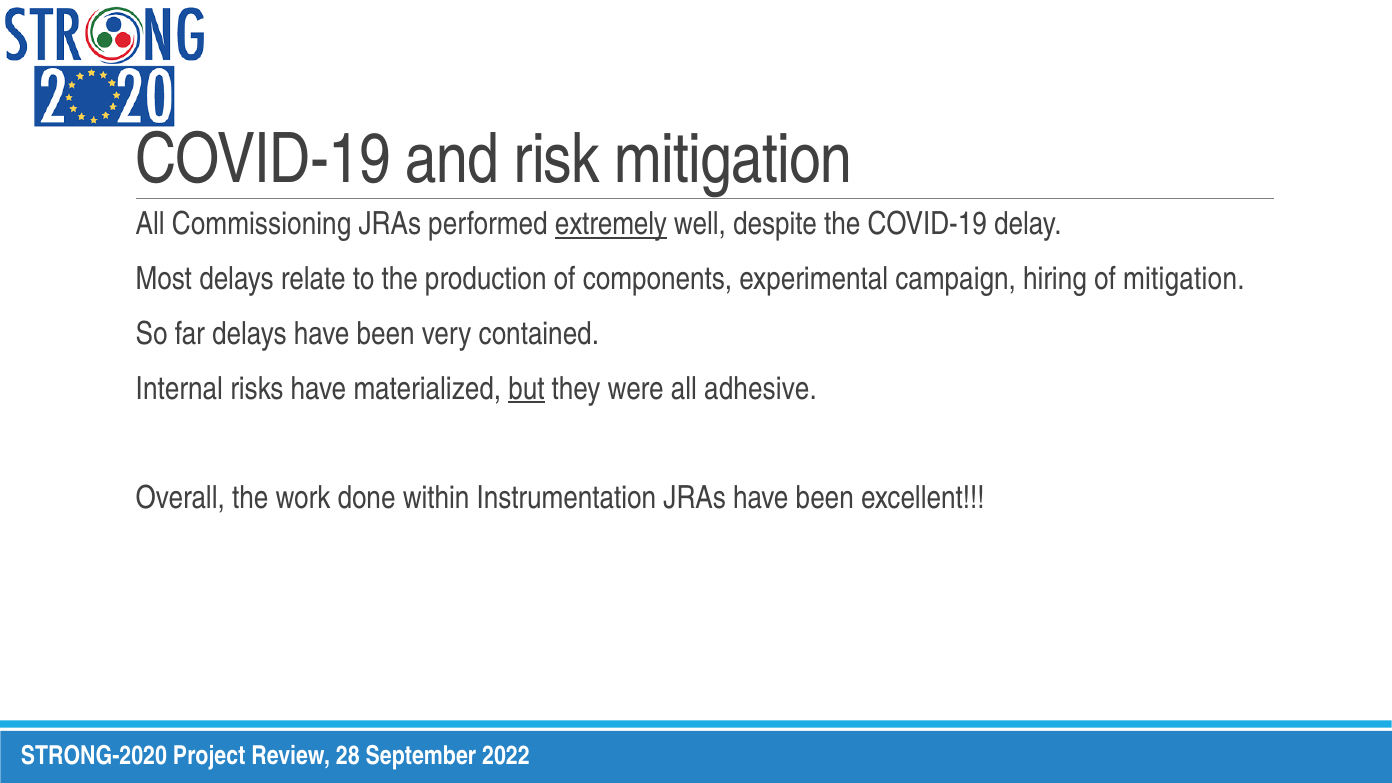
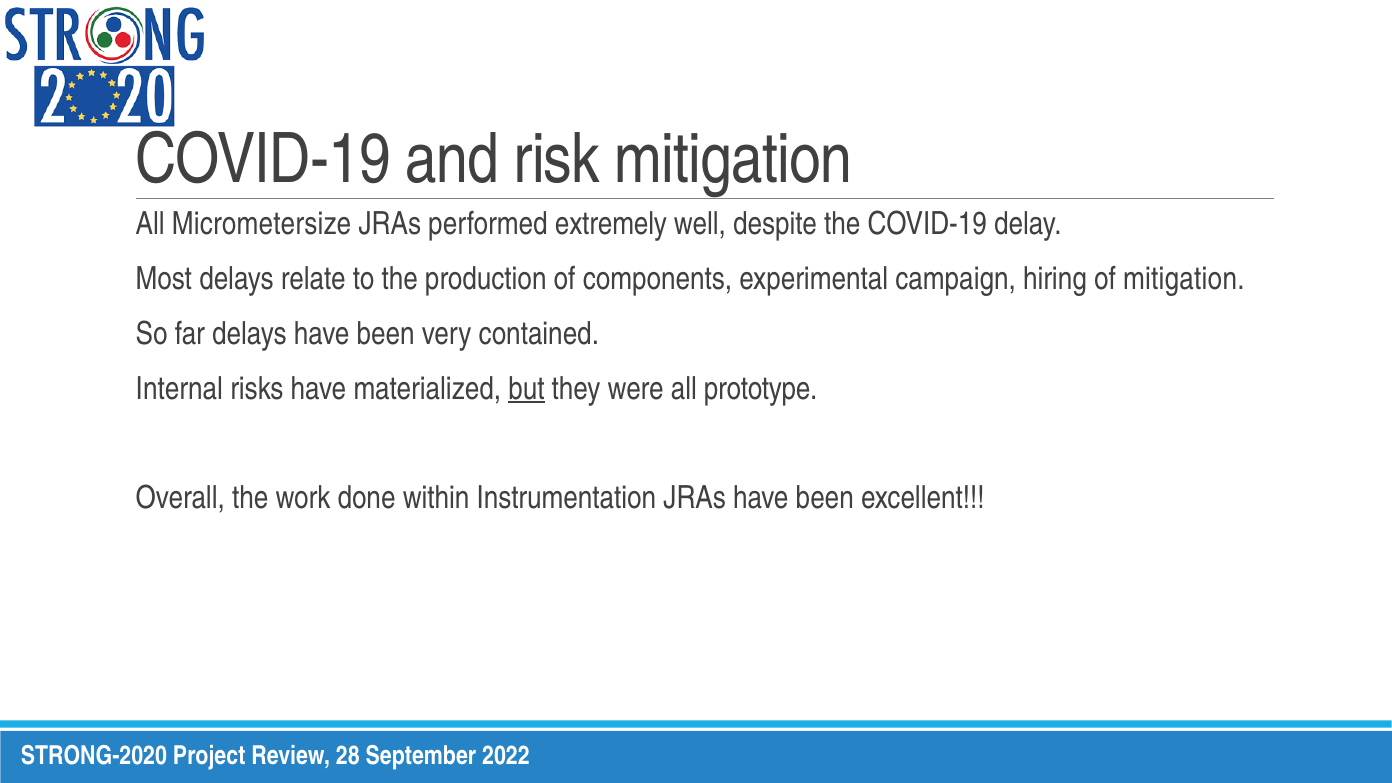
Commissioning: Commissioning -> Micrometersize
extremely underline: present -> none
adhesive: adhesive -> prototype
